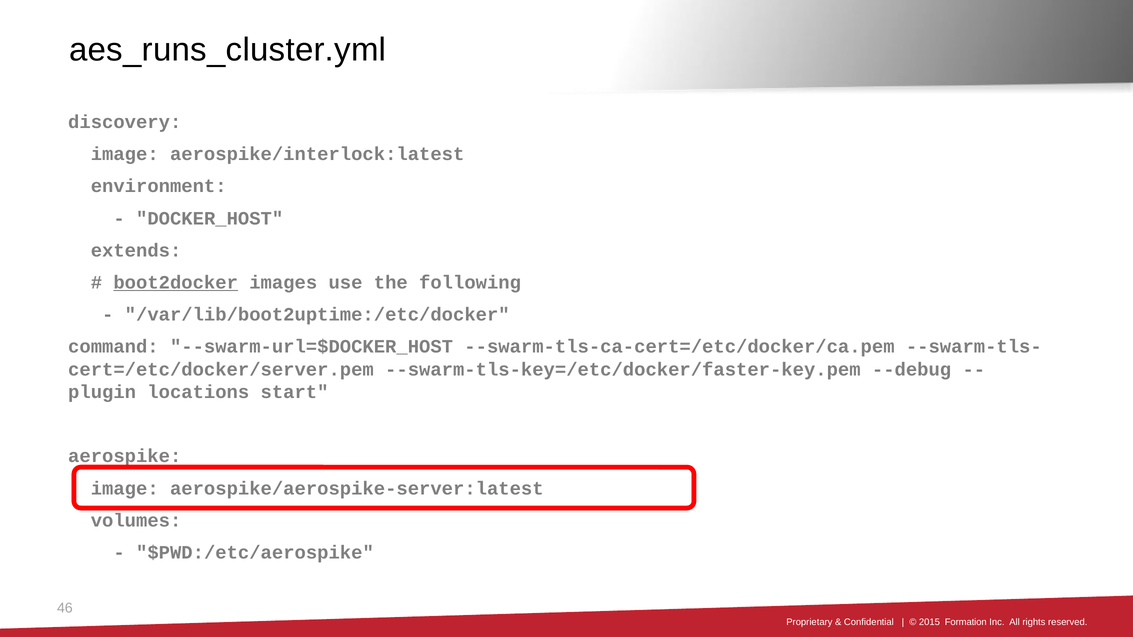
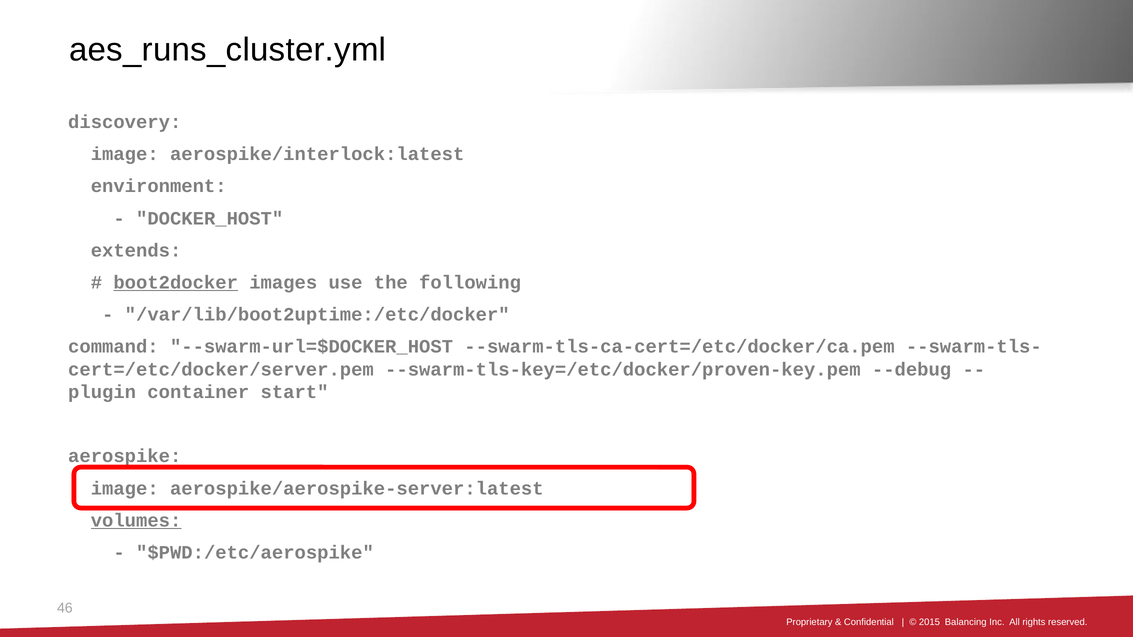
--swarm-tls-key=/etc/docker/faster-key.pem: --swarm-tls-key=/etc/docker/faster-key.pem -> --swarm-tls-key=/etc/docker/proven-key.pem
locations: locations -> container
volumes underline: none -> present
Formation: Formation -> Balancing
